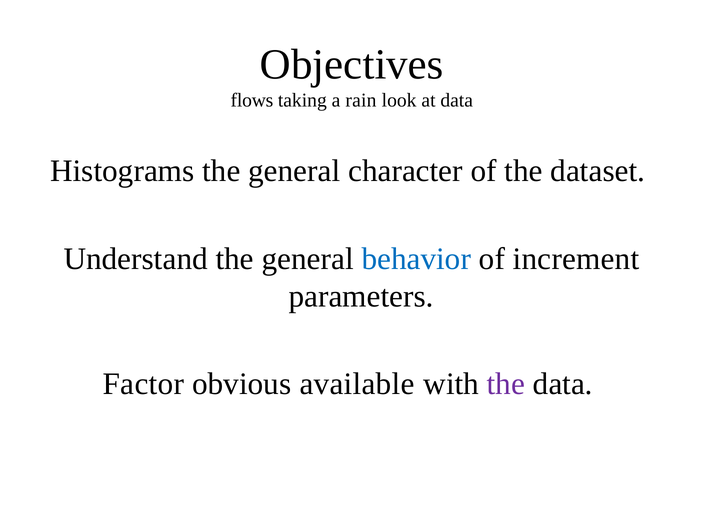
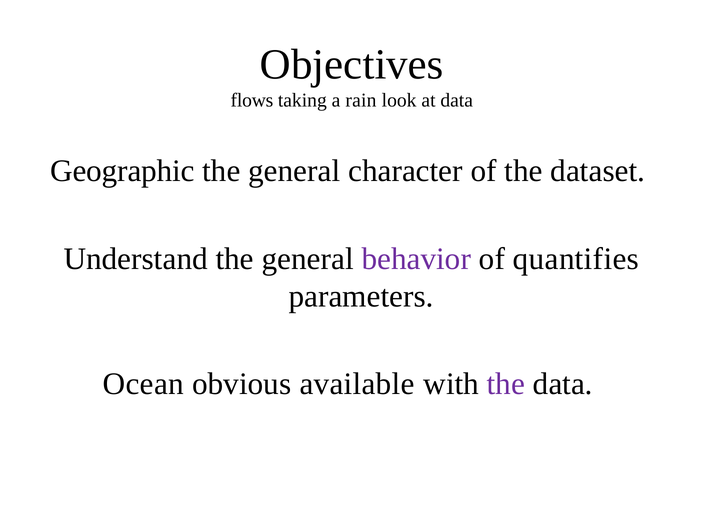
Histograms: Histograms -> Geographic
behavior colour: blue -> purple
increment: increment -> quantifies
Factor: Factor -> Ocean
